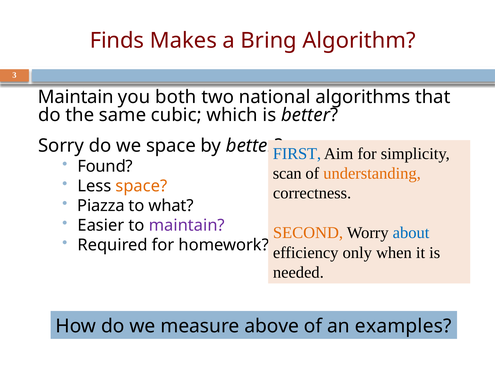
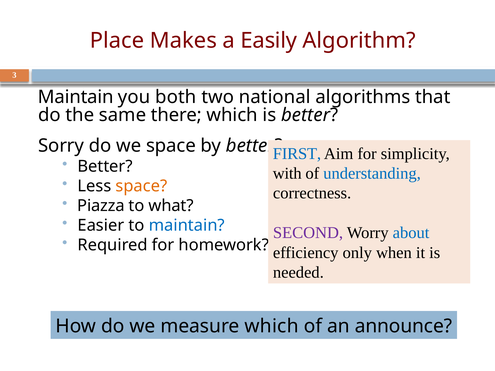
Finds: Finds -> Place
Bring: Bring -> Easily
cubic: cubic -> there
Found at (105, 167): Found -> Better
scan: scan -> with
understanding colour: orange -> blue
maintain at (187, 226) colour: purple -> blue
SECOND colour: orange -> purple
measure above: above -> which
examples: examples -> announce
